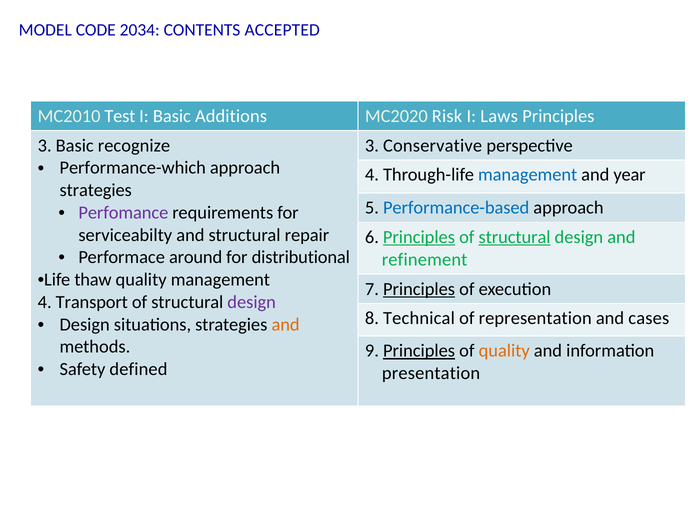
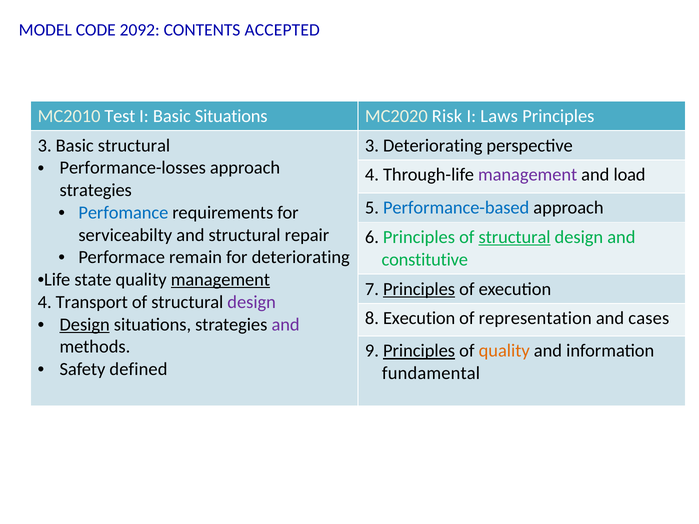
2034: 2034 -> 2092
Basic Additions: Additions -> Situations
Basic recognize: recognize -> structural
3 Conservative: Conservative -> Deteriorating
Performance-which: Performance-which -> Performance-losses
management at (528, 175) colour: blue -> purple
year: year -> load
Perfomance colour: purple -> blue
Principles at (419, 237) underline: present -> none
around: around -> remain
for distributional: distributional -> deteriorating
refinement: refinement -> constitutive
thaw: thaw -> state
management at (220, 280) underline: none -> present
8 Technical: Technical -> Execution
Design at (85, 325) underline: none -> present
and at (286, 325) colour: orange -> purple
presentation: presentation -> fundamental
